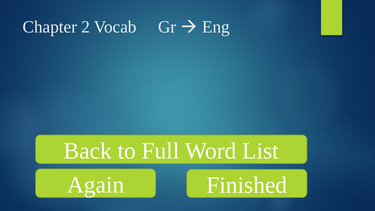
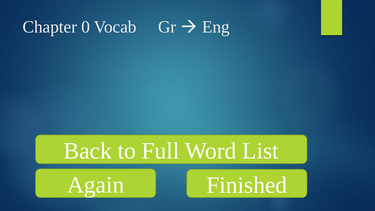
2: 2 -> 0
